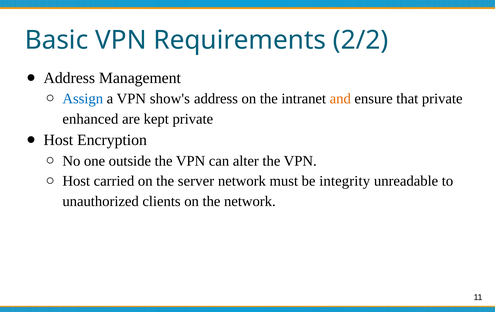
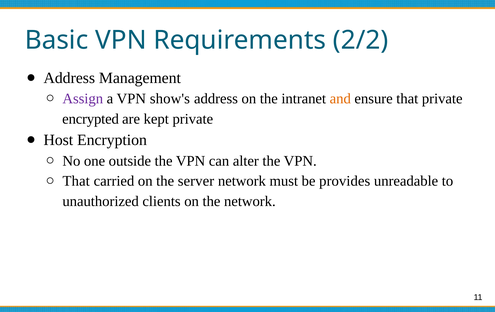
Assign colour: blue -> purple
enhanced: enhanced -> encrypted
Host at (76, 181): Host -> That
integrity: integrity -> provides
